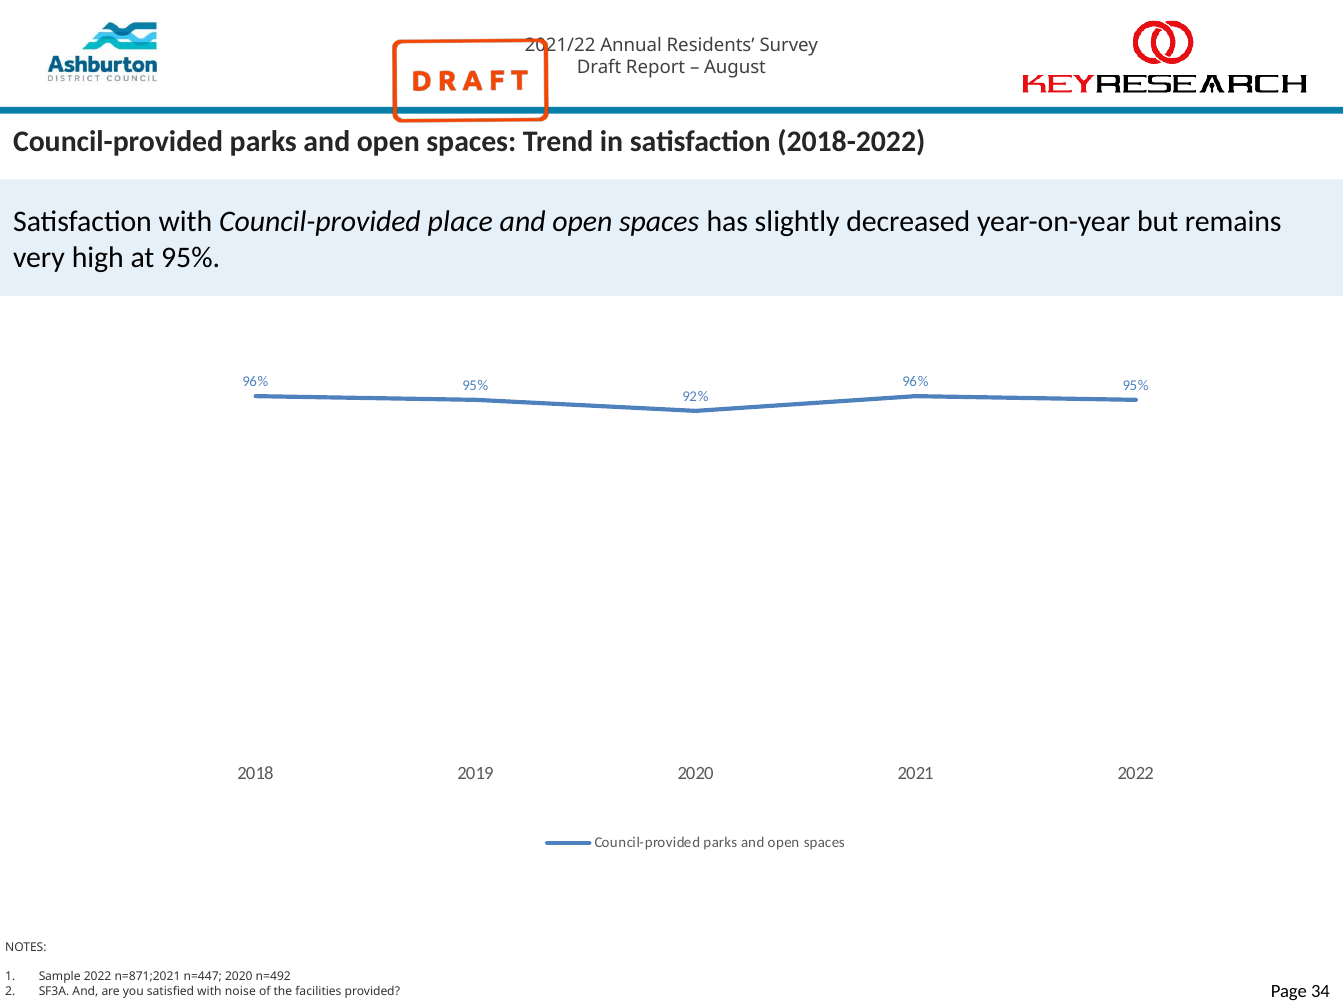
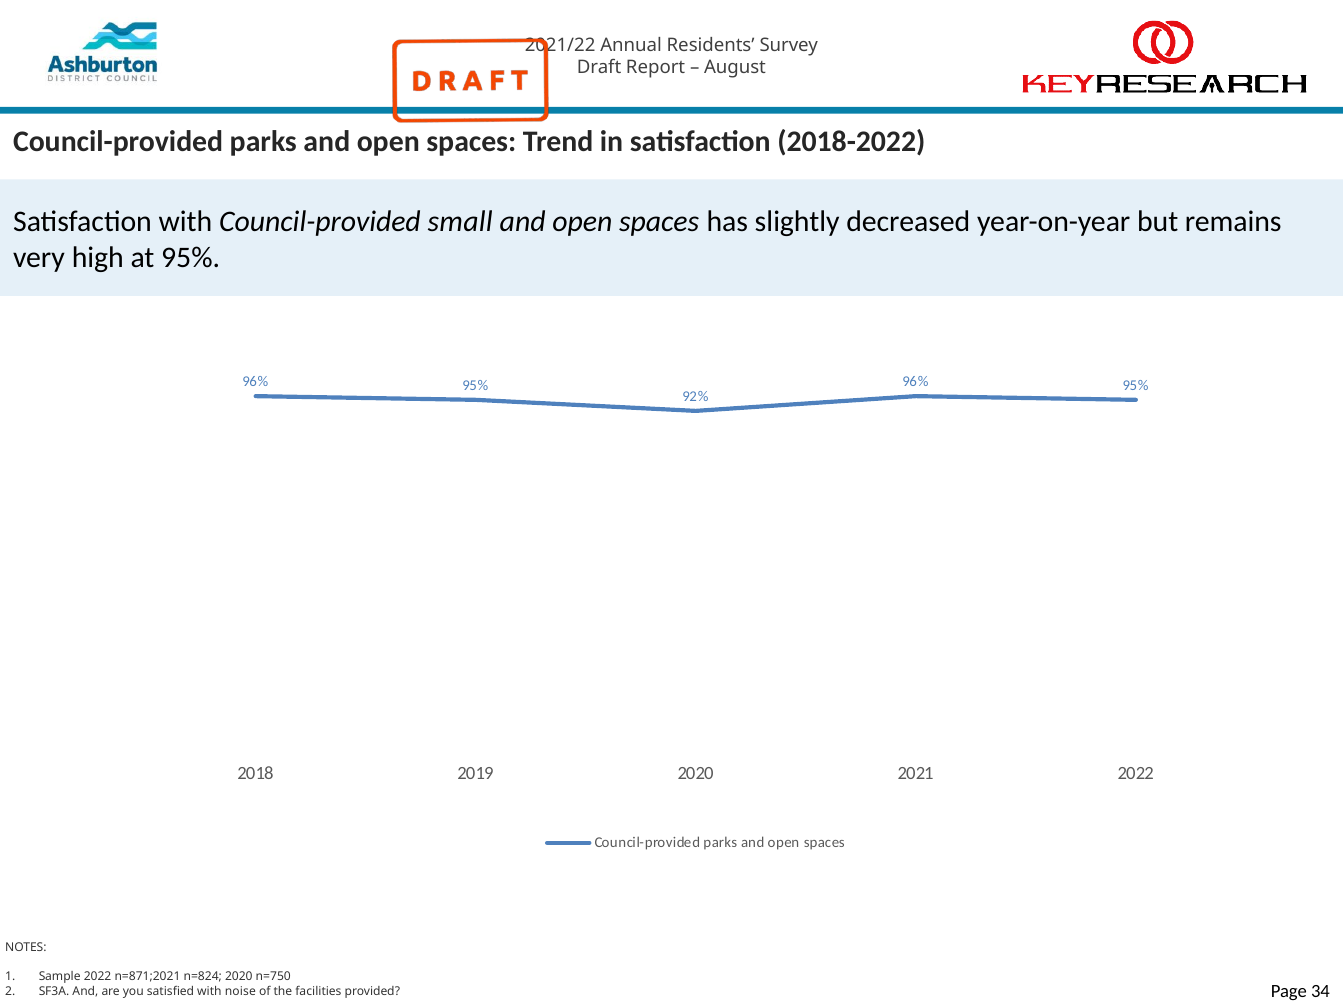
place: place -> small
n=447: n=447 -> n=824
n=492: n=492 -> n=750
